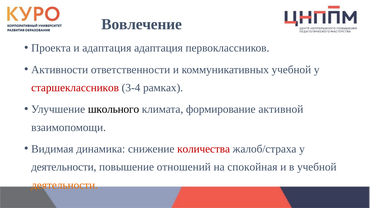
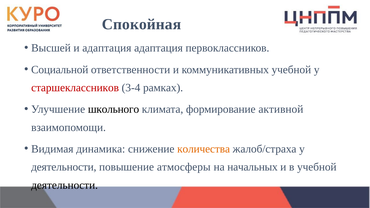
Вовлечение: Вовлечение -> Спокойная
Проекта: Проекта -> Высшей
Активности: Активности -> Социальной
количества colour: red -> orange
отношений: отношений -> атмосферы
спокойная: спокойная -> начальных
деятельности at (65, 185) colour: orange -> black
